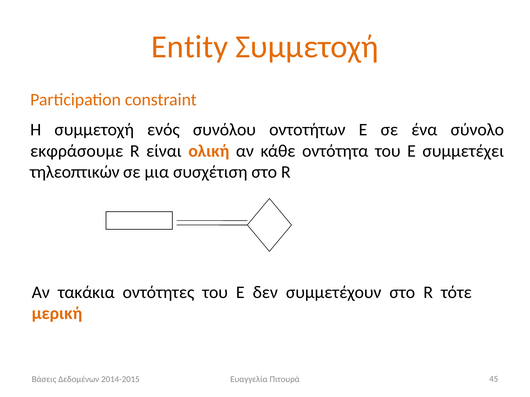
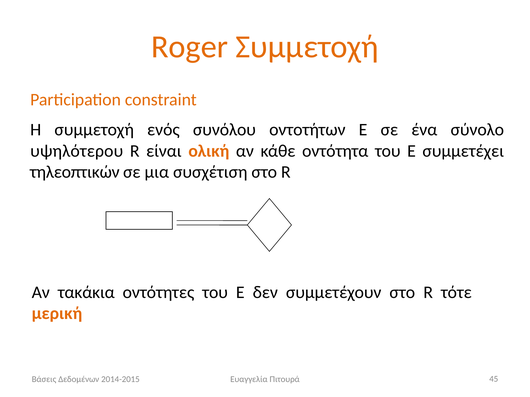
Entity: Entity -> Roger
εκφράσουμε: εκφράσουμε -> υψηλότερου
